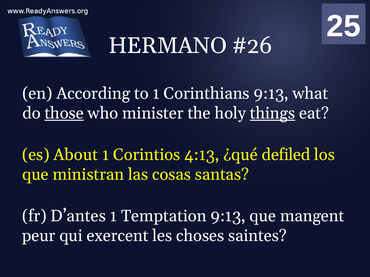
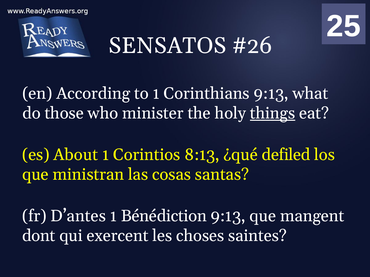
HERMANO: HERMANO -> SENSATOS
those underline: present -> none
4:13: 4:13 -> 8:13
Temptation: Temptation -> Bénédiction
peur: peur -> dont
